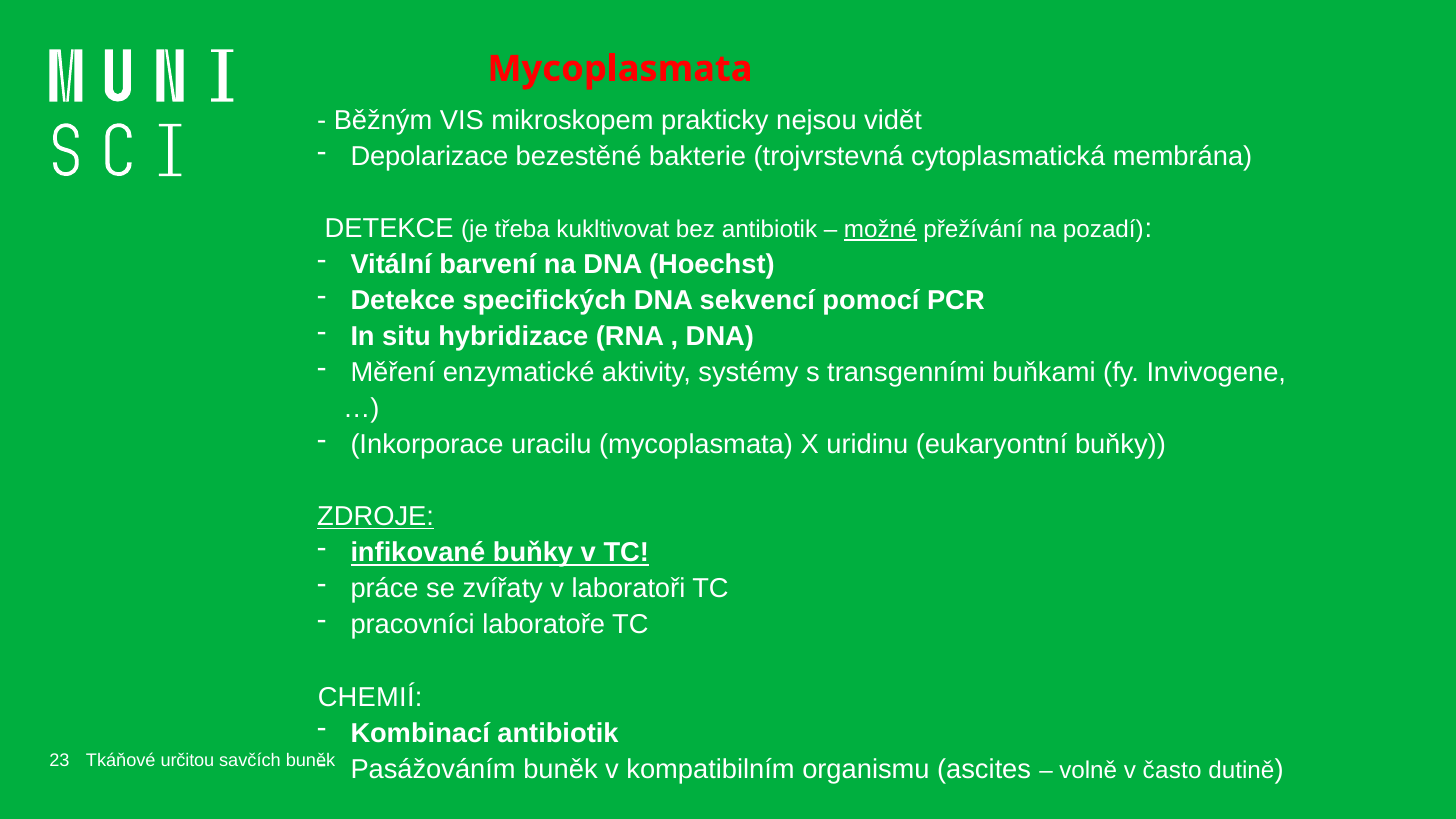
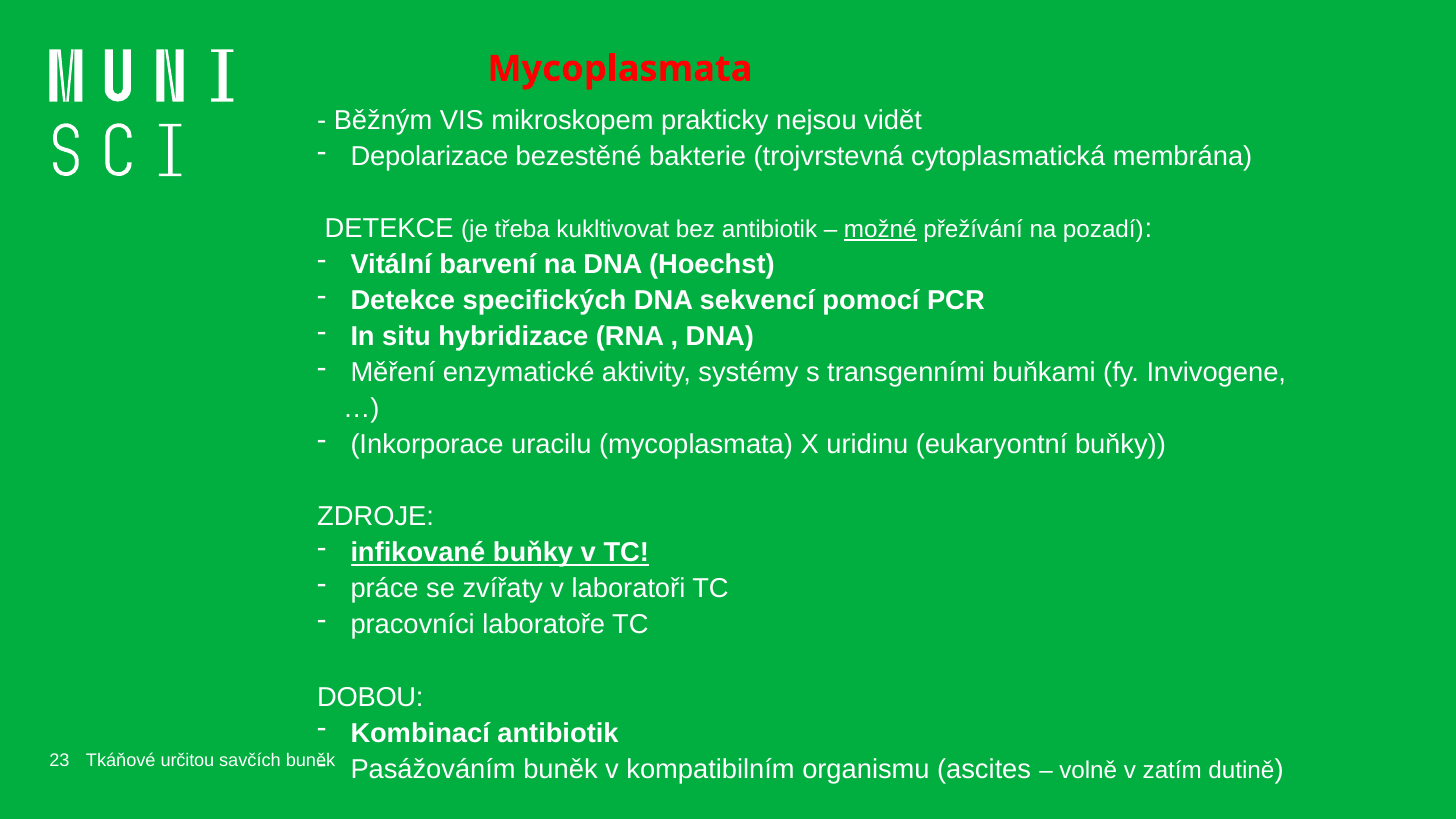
ZDROJE underline: present -> none
CHEMIÍ: CHEMIÍ -> DOBOU
často: často -> zatím
